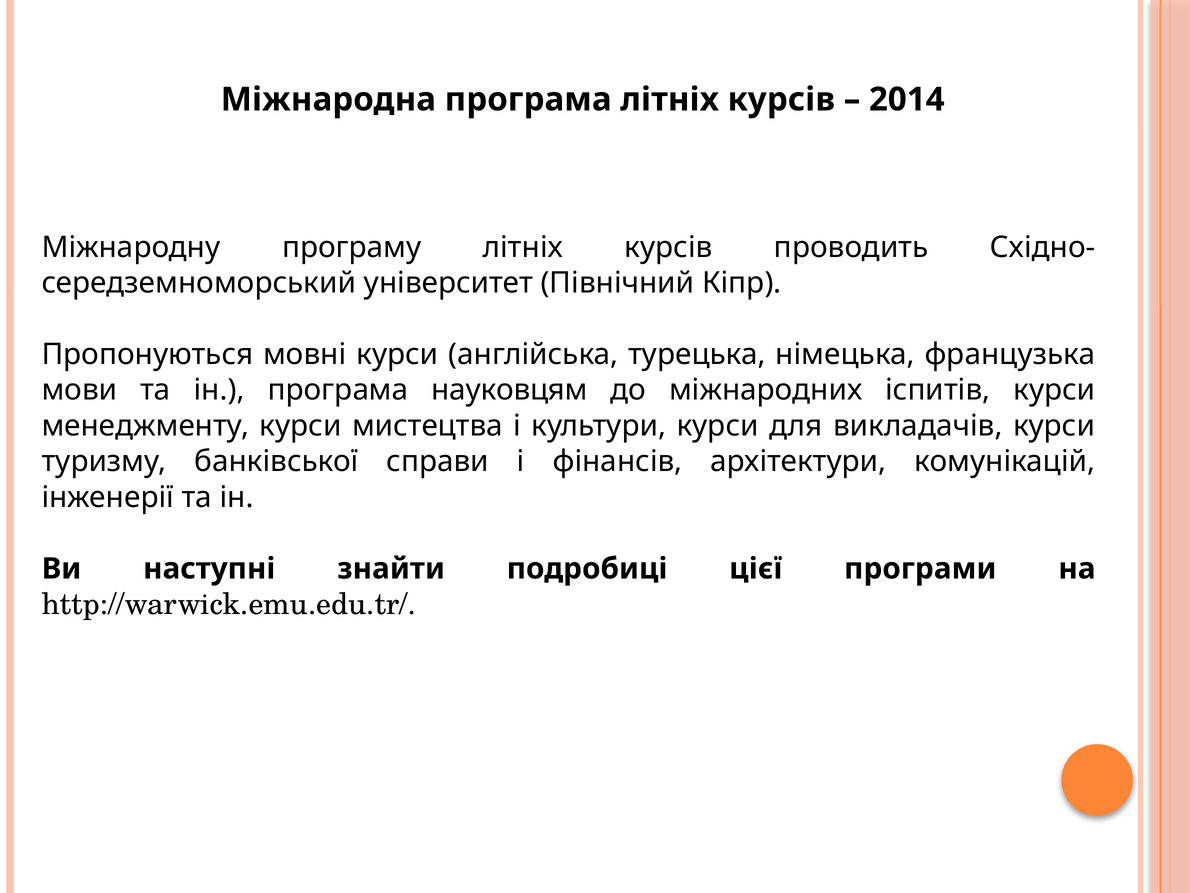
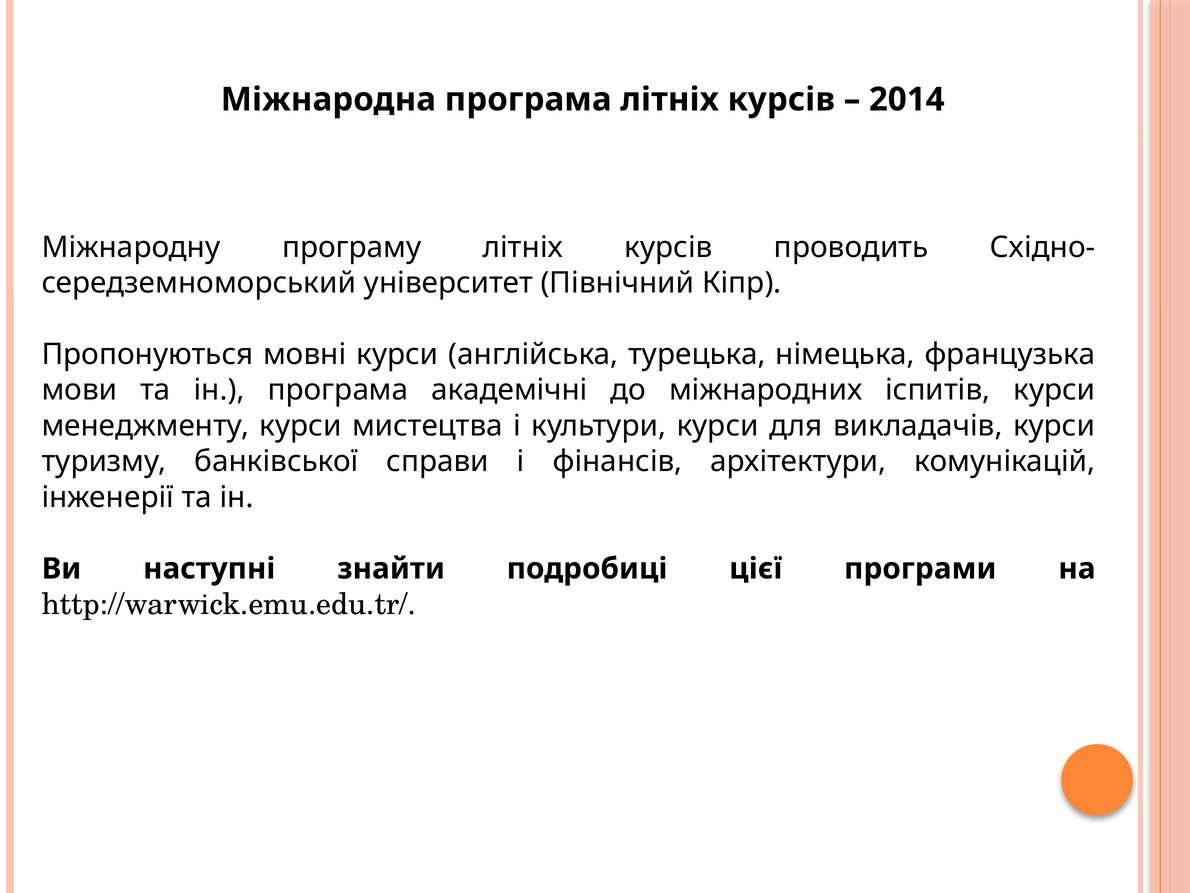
науковцям: науковцям -> академічні
